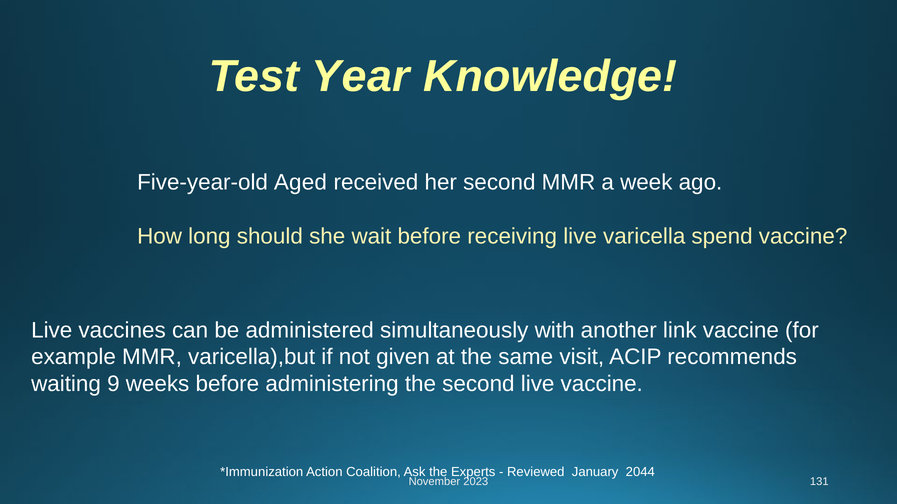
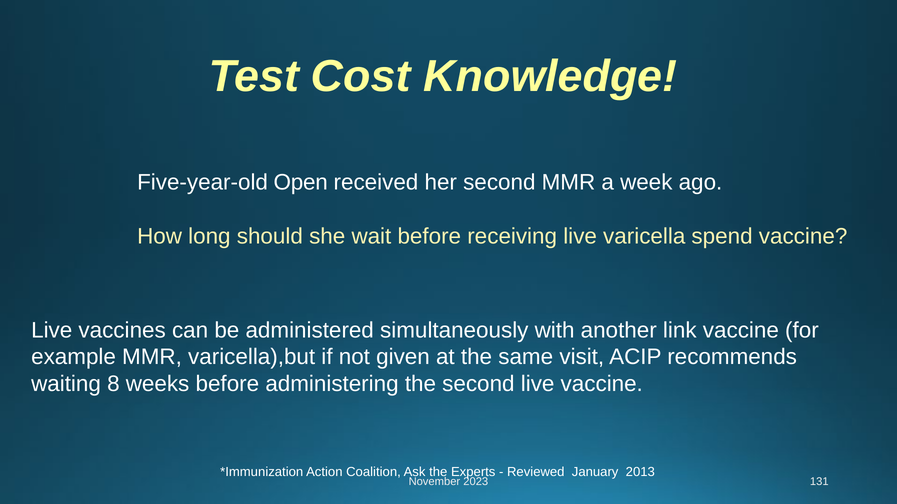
Year: Year -> Cost
Aged: Aged -> Open
9: 9 -> 8
2044: 2044 -> 2013
